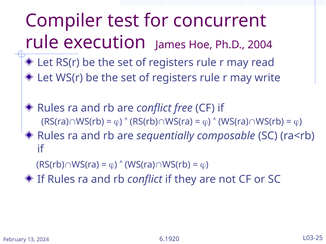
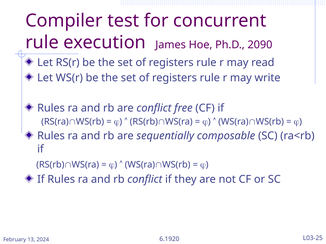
2004: 2004 -> 2090
